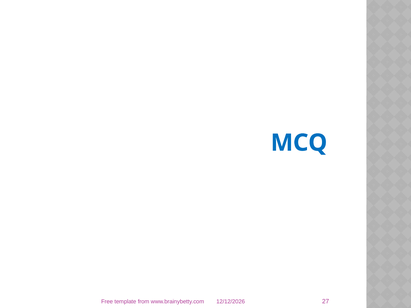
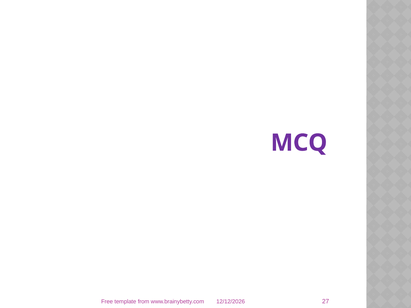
MCQ colour: blue -> purple
